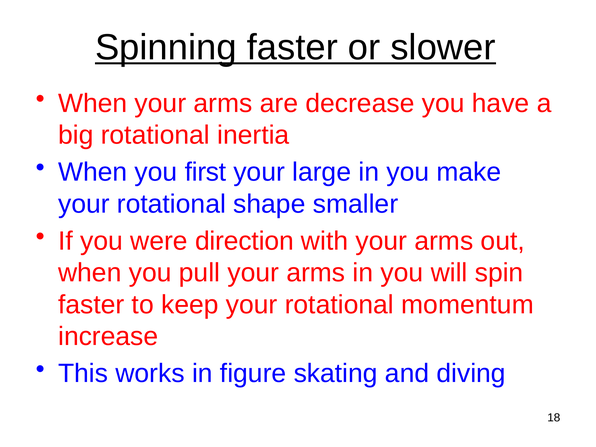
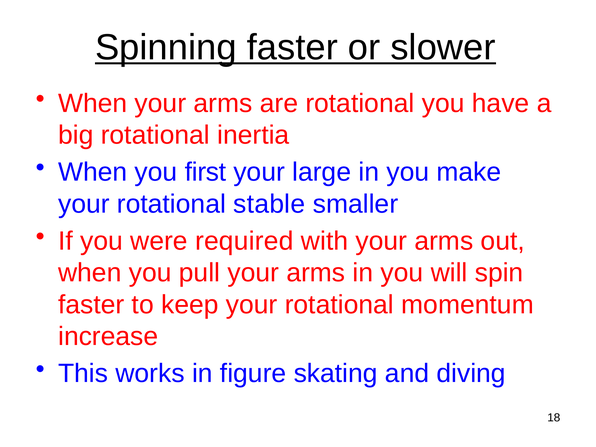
are decrease: decrease -> rotational
shape: shape -> stable
direction: direction -> required
